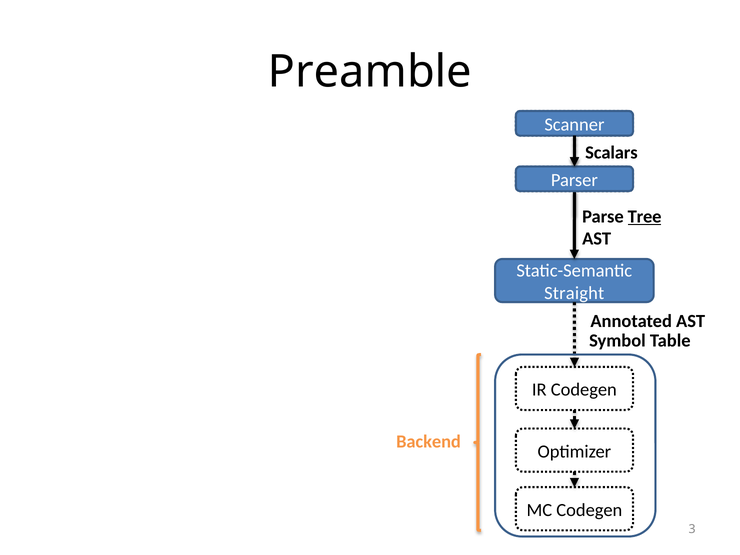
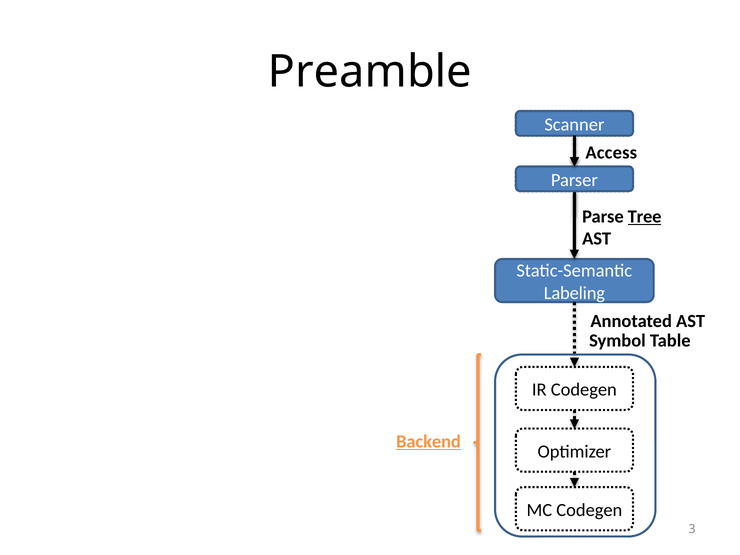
Scalars: Scalars -> Access
Straight: Straight -> Labeling
Backend underline: none -> present
